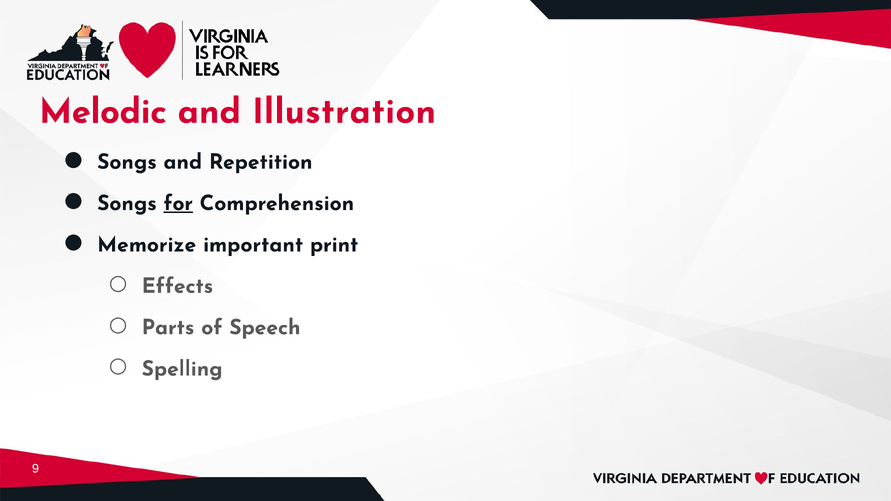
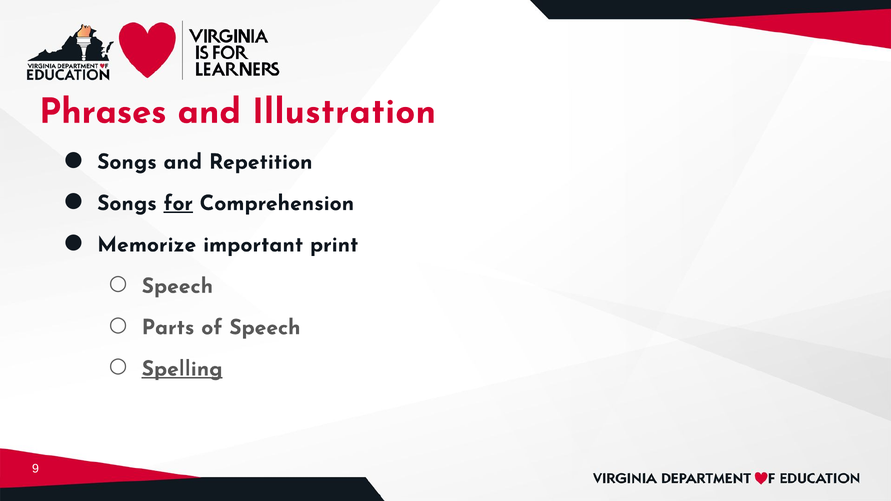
Melodic: Melodic -> Phrases
Effects at (177, 286): Effects -> Speech
Spelling underline: none -> present
